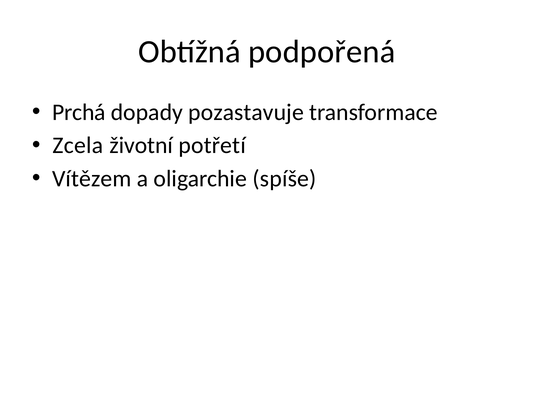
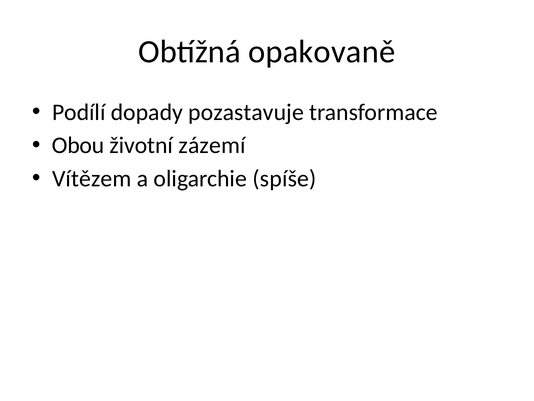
podpořená: podpořená -> opakovaně
Prchá: Prchá -> Podílí
Zcela: Zcela -> Obou
potřetí: potřetí -> zázemí
